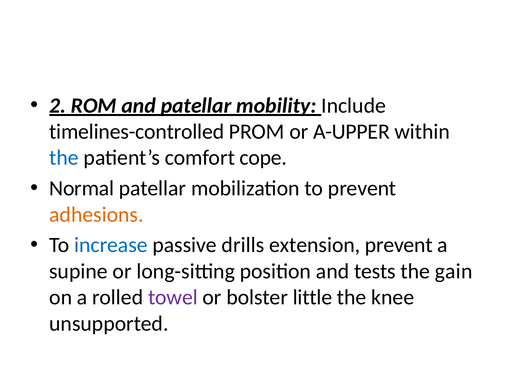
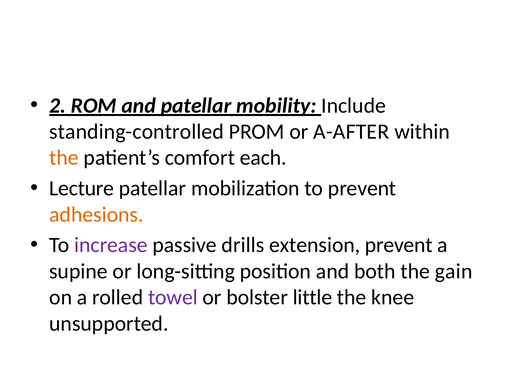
timelines-controlled: timelines-controlled -> standing-controlled
A-UPPER: A-UPPER -> A-AFTER
the at (64, 158) colour: blue -> orange
cope: cope -> each
Normal: Normal -> Lecture
increase colour: blue -> purple
tests: tests -> both
